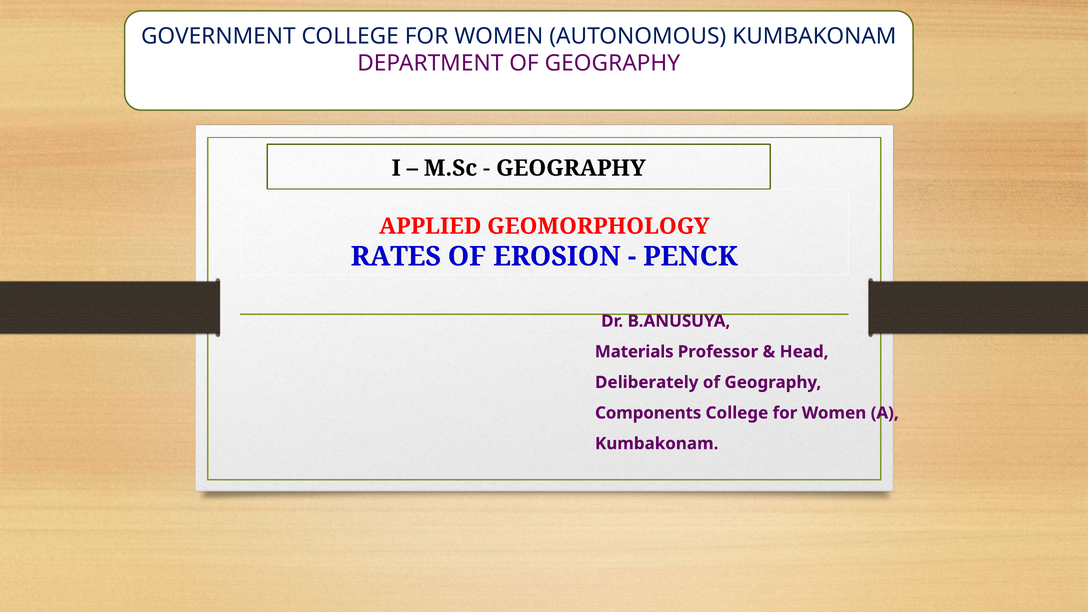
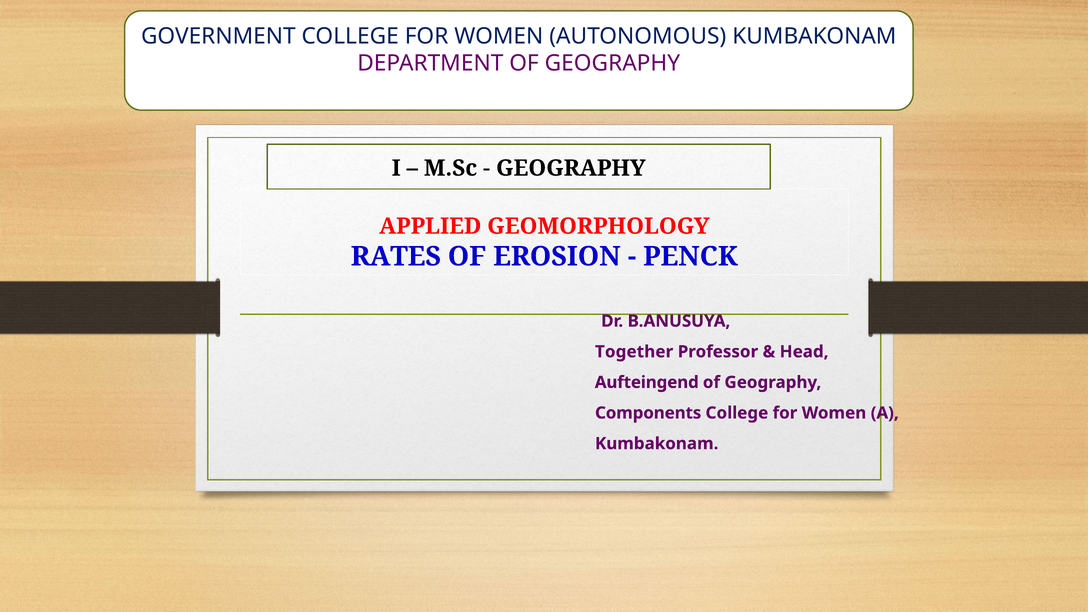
Materials: Materials -> Together
Deliberately: Deliberately -> Aufteingend
